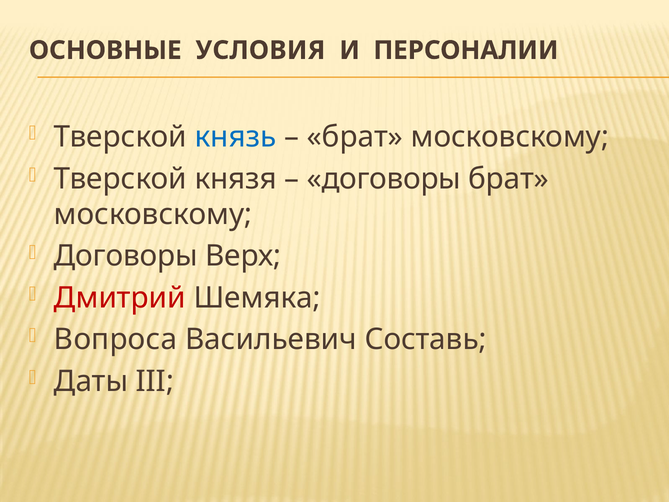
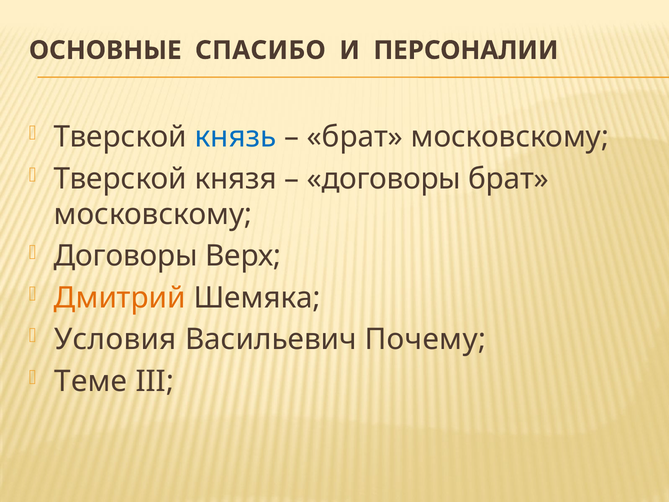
УСЛОВИЯ: УСЛОВИЯ -> СПАСИБО
Дмитрий colour: red -> orange
Вопроса: Вопроса -> Условия
Составь: Составь -> Почему
Даты: Даты -> Теме
